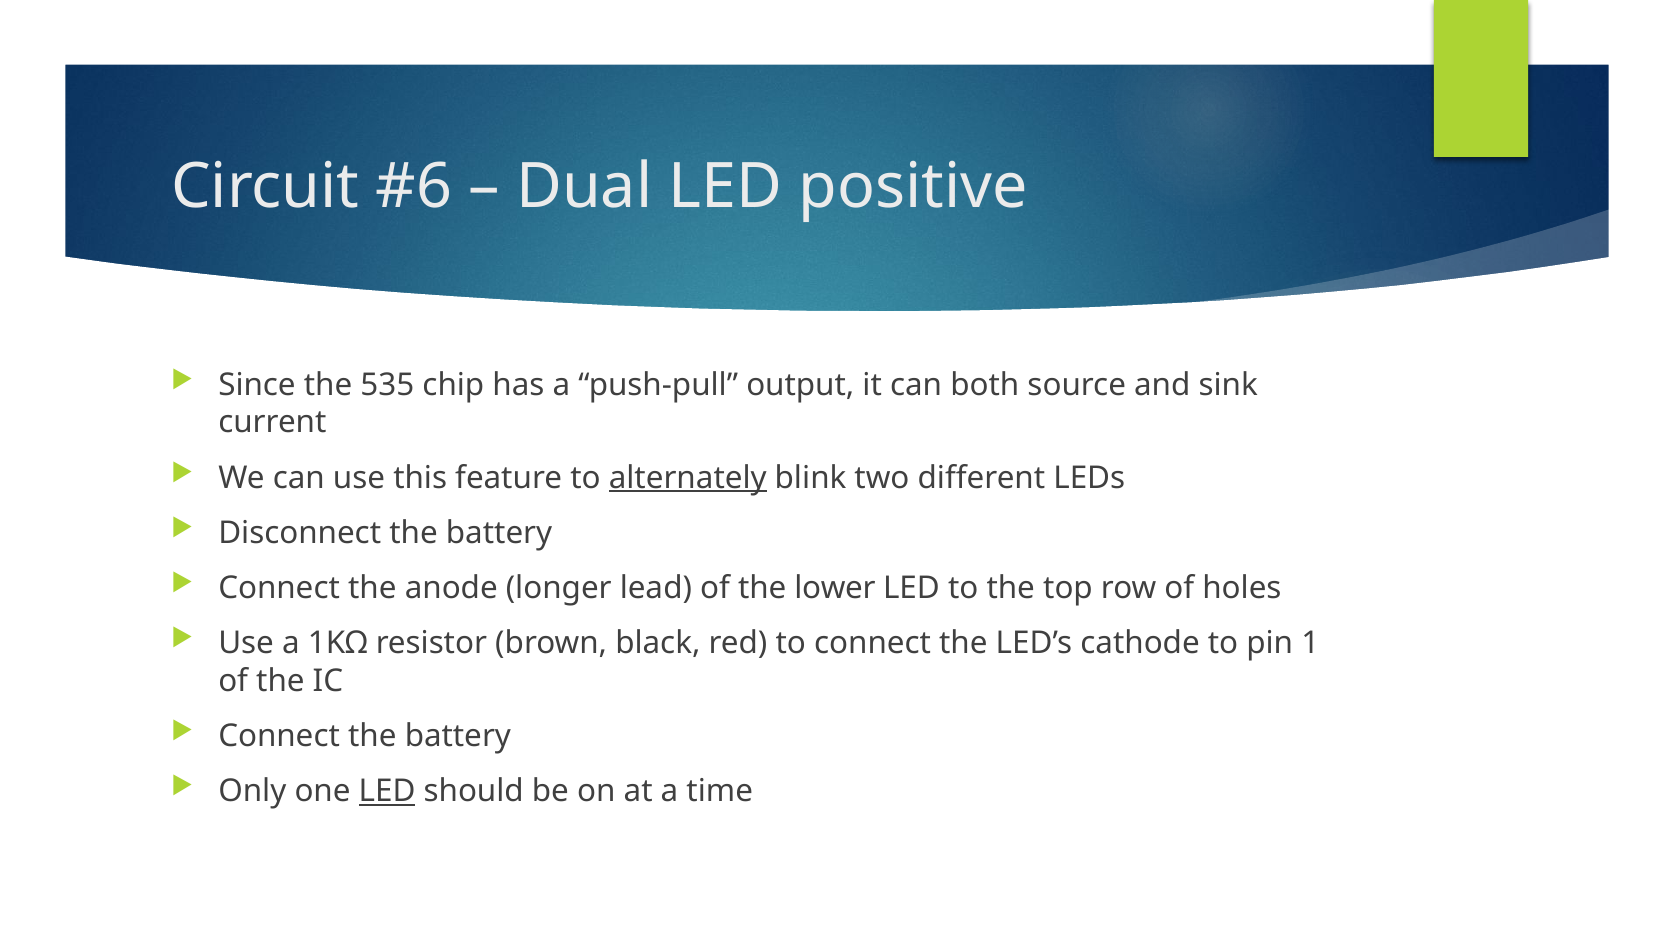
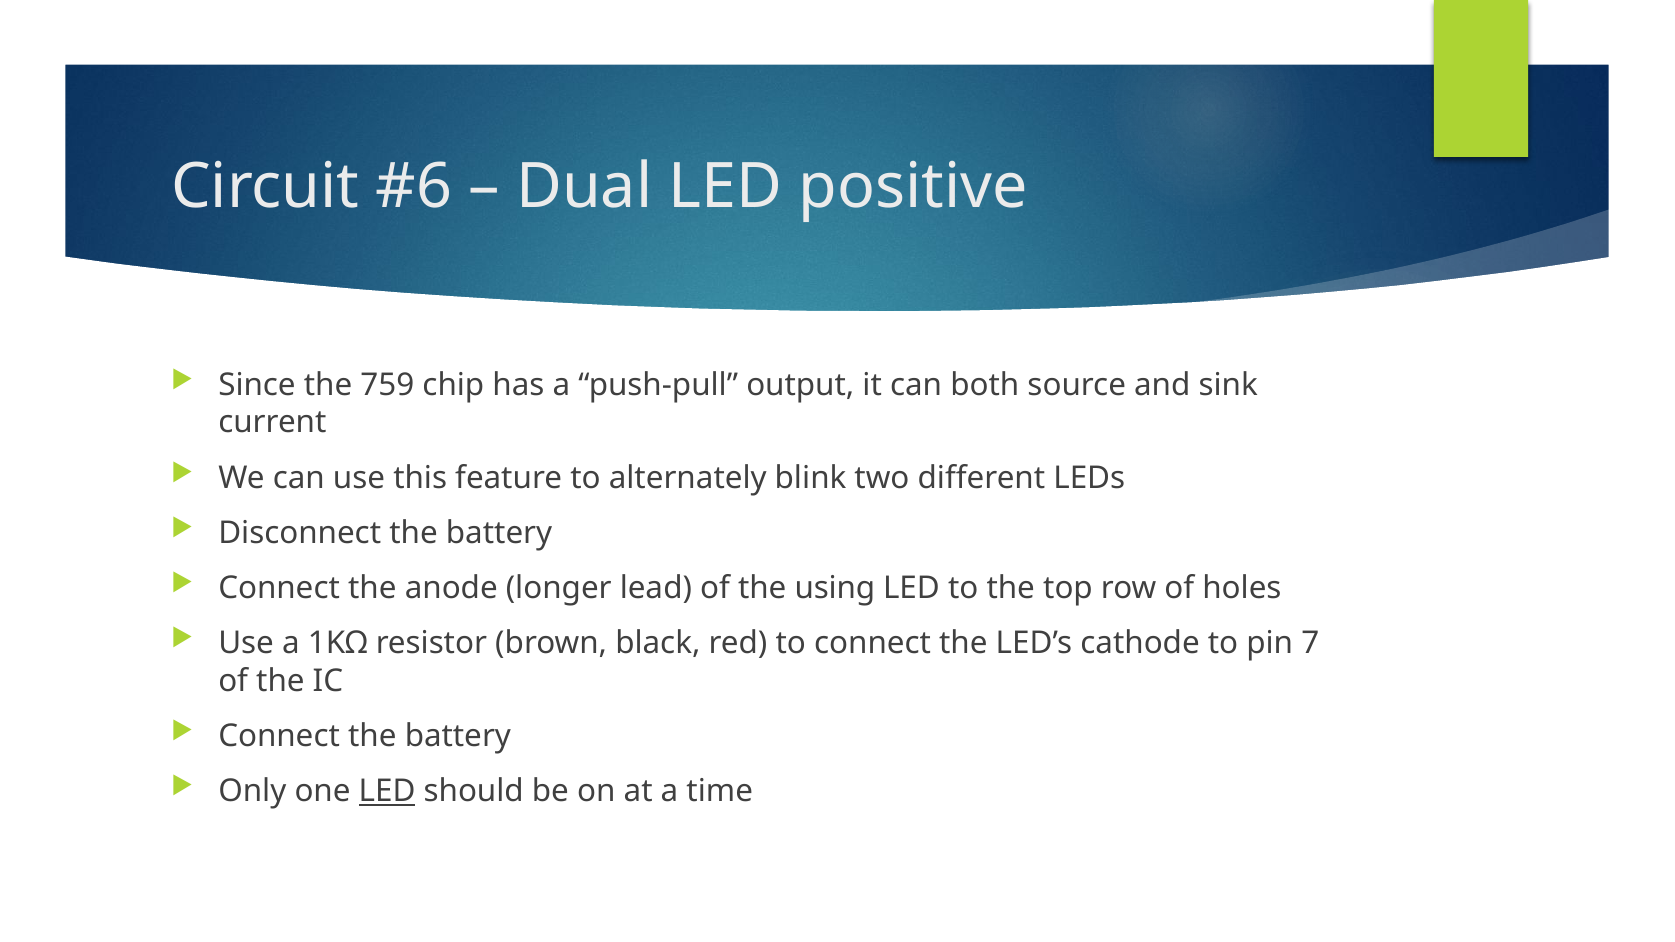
535: 535 -> 759
alternately underline: present -> none
lower: lower -> using
1: 1 -> 7
